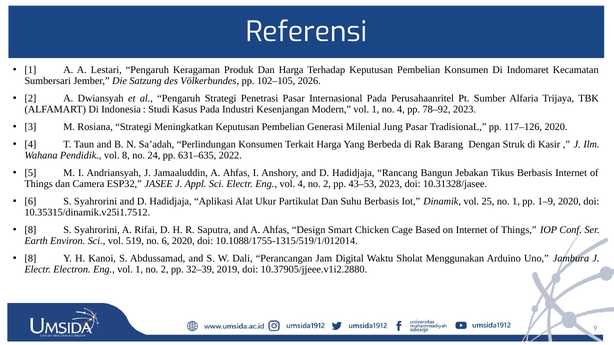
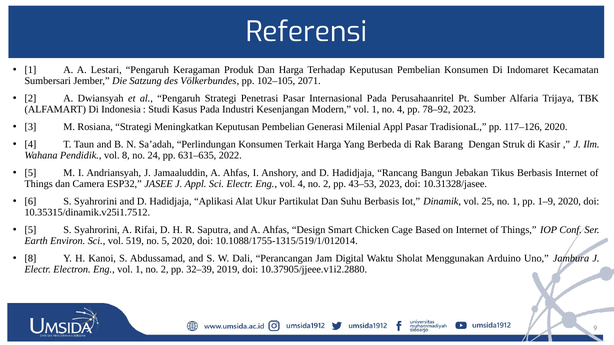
2026: 2026 -> 2071
Milenial Jung: Jung -> Appl
8 at (30, 230): 8 -> 5
no 6: 6 -> 5
